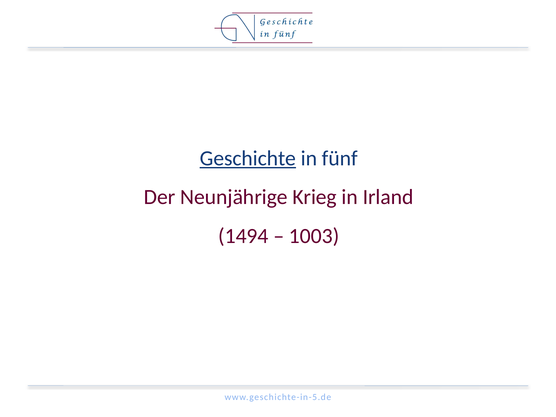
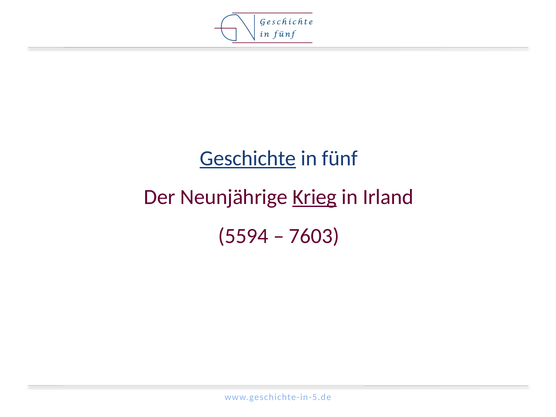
Krieg underline: none -> present
1494: 1494 -> 5594
1003: 1003 -> 7603
